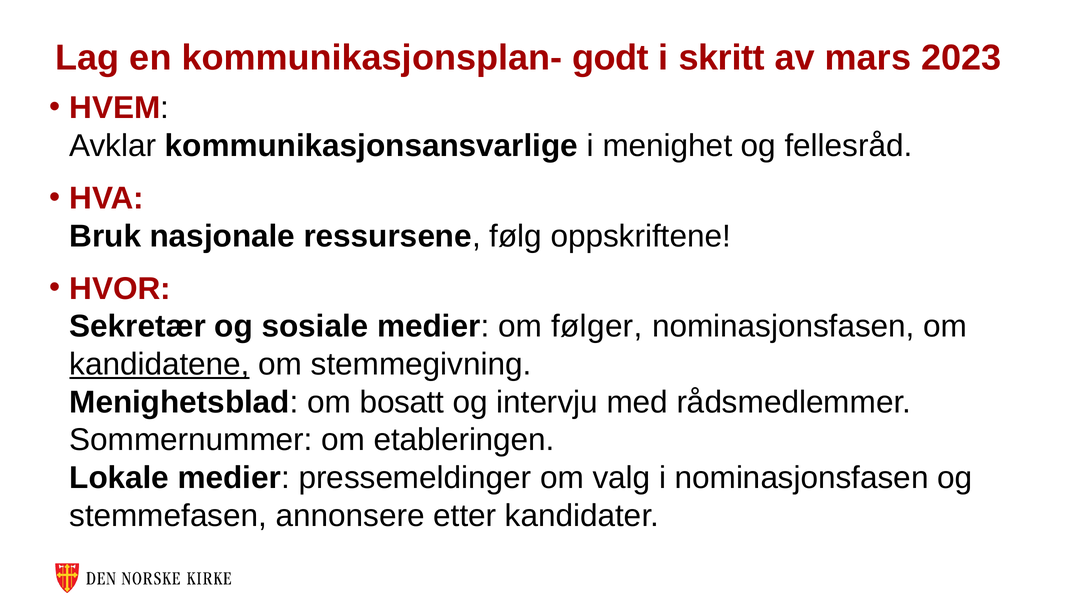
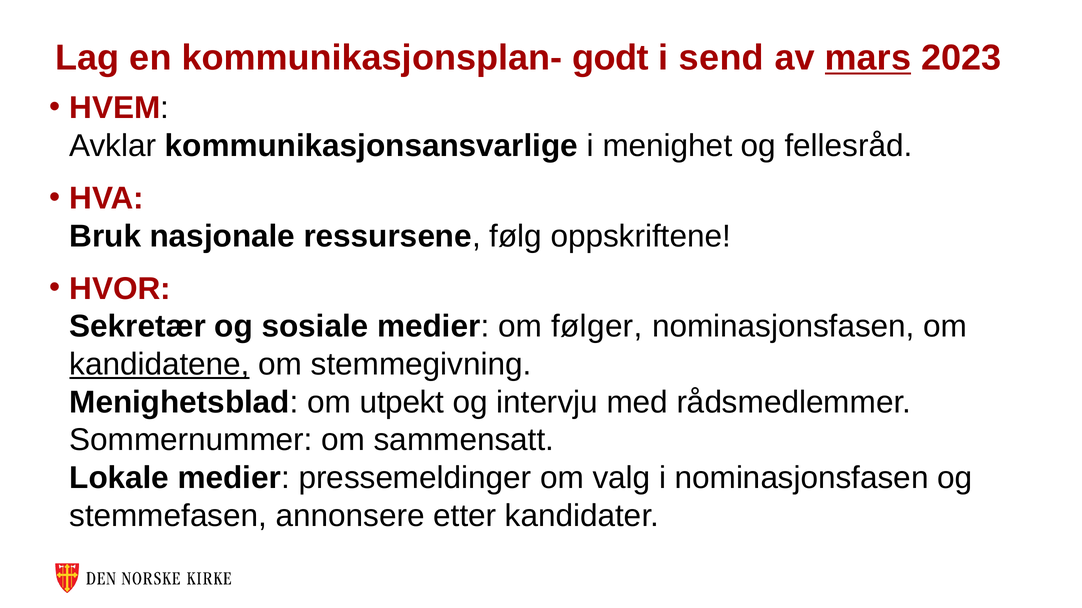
skritt: skritt -> send
mars underline: none -> present
bosatt: bosatt -> utpekt
etableringen: etableringen -> sammensatt
